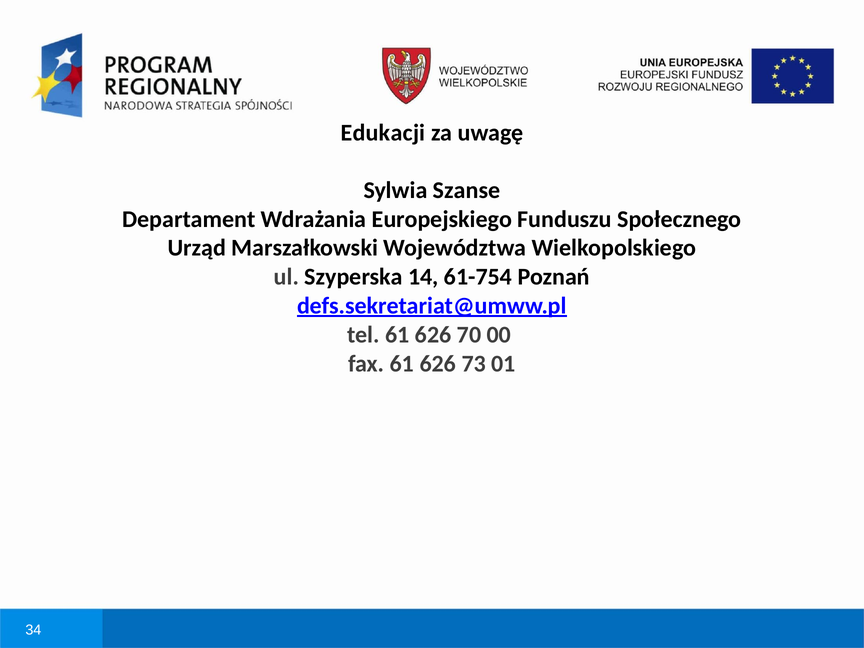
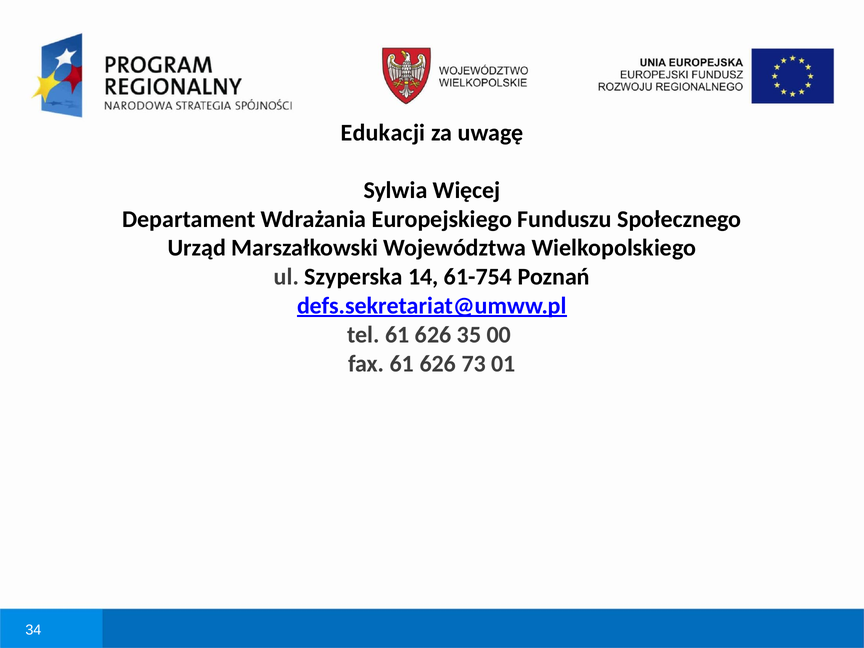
Szanse: Szanse -> Więcej
70: 70 -> 35
